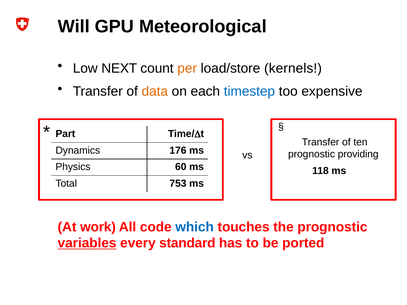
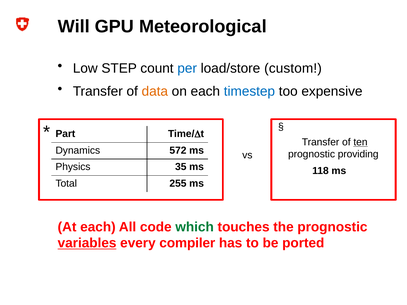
NEXT: NEXT -> STEP
per colour: orange -> blue
kernels: kernels -> custom
ten underline: none -> present
176: 176 -> 572
60: 60 -> 35
753: 753 -> 255
At work: work -> each
which colour: blue -> green
standard: standard -> compiler
